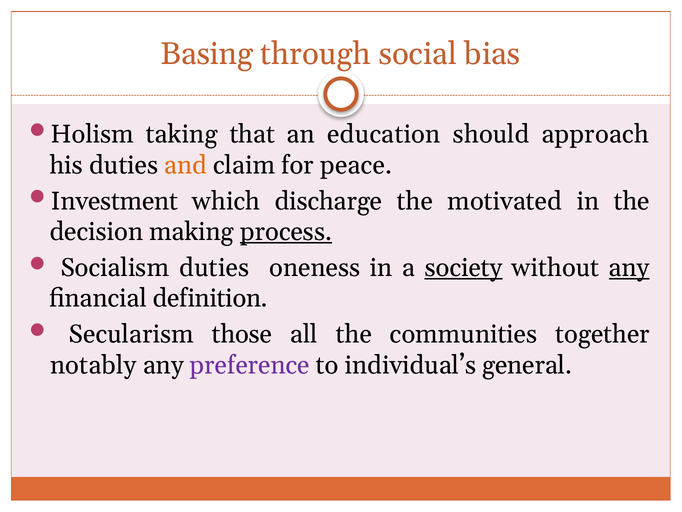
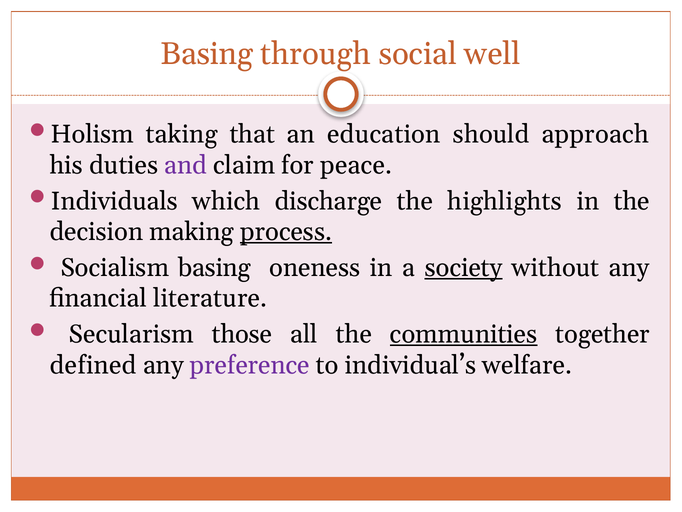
bias: bias -> well
and colour: orange -> purple
Investment: Investment -> Individuals
motivated: motivated -> highlights
Socialism duties: duties -> basing
any at (629, 268) underline: present -> none
definition: definition -> literature
communities underline: none -> present
notably: notably -> defined
general: general -> welfare
